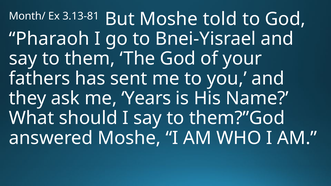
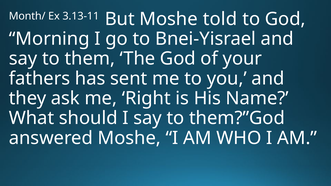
3.13-81: 3.13-81 -> 3.13-11
Pharaoh: Pharaoh -> Morning
Years: Years -> Right
